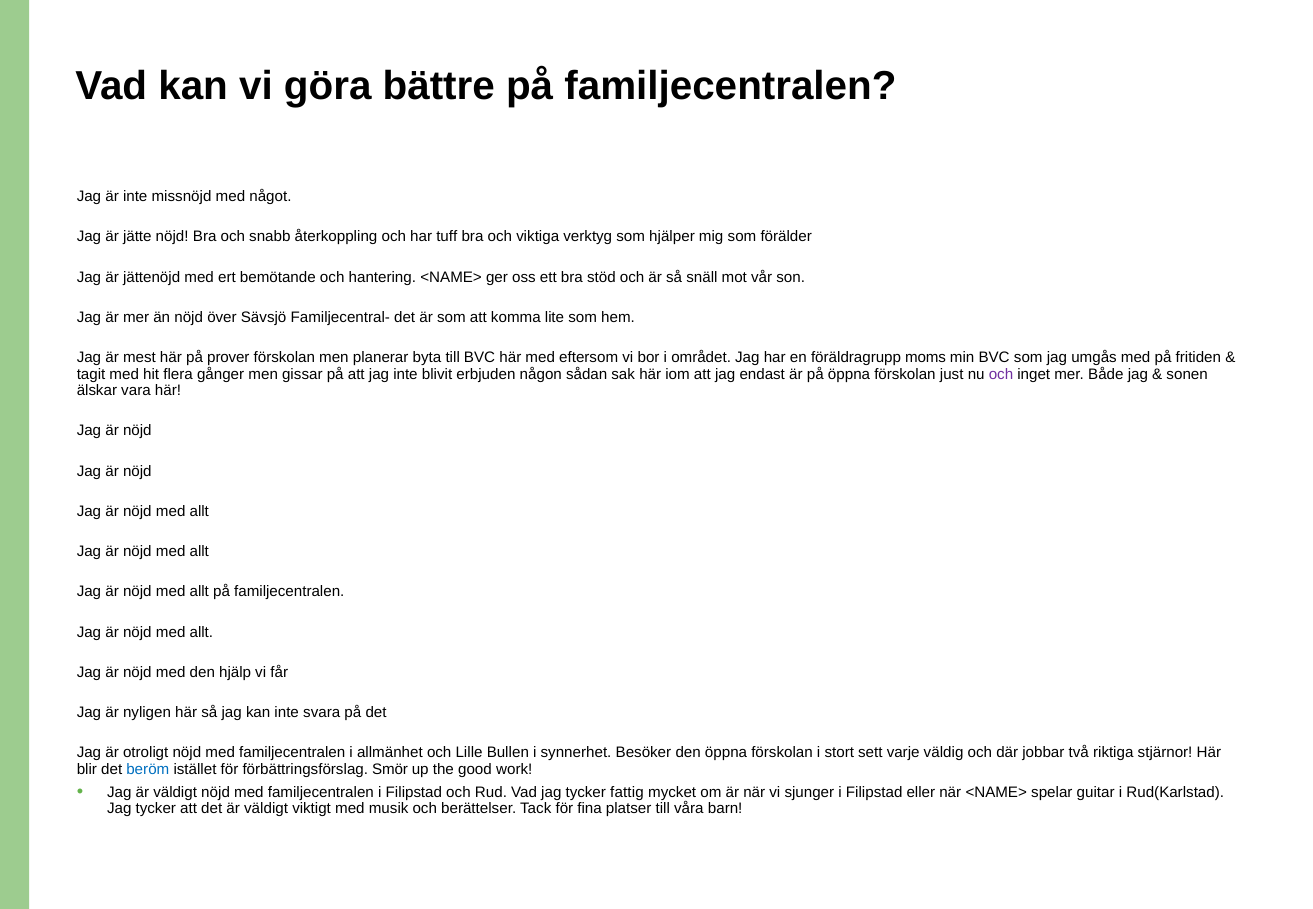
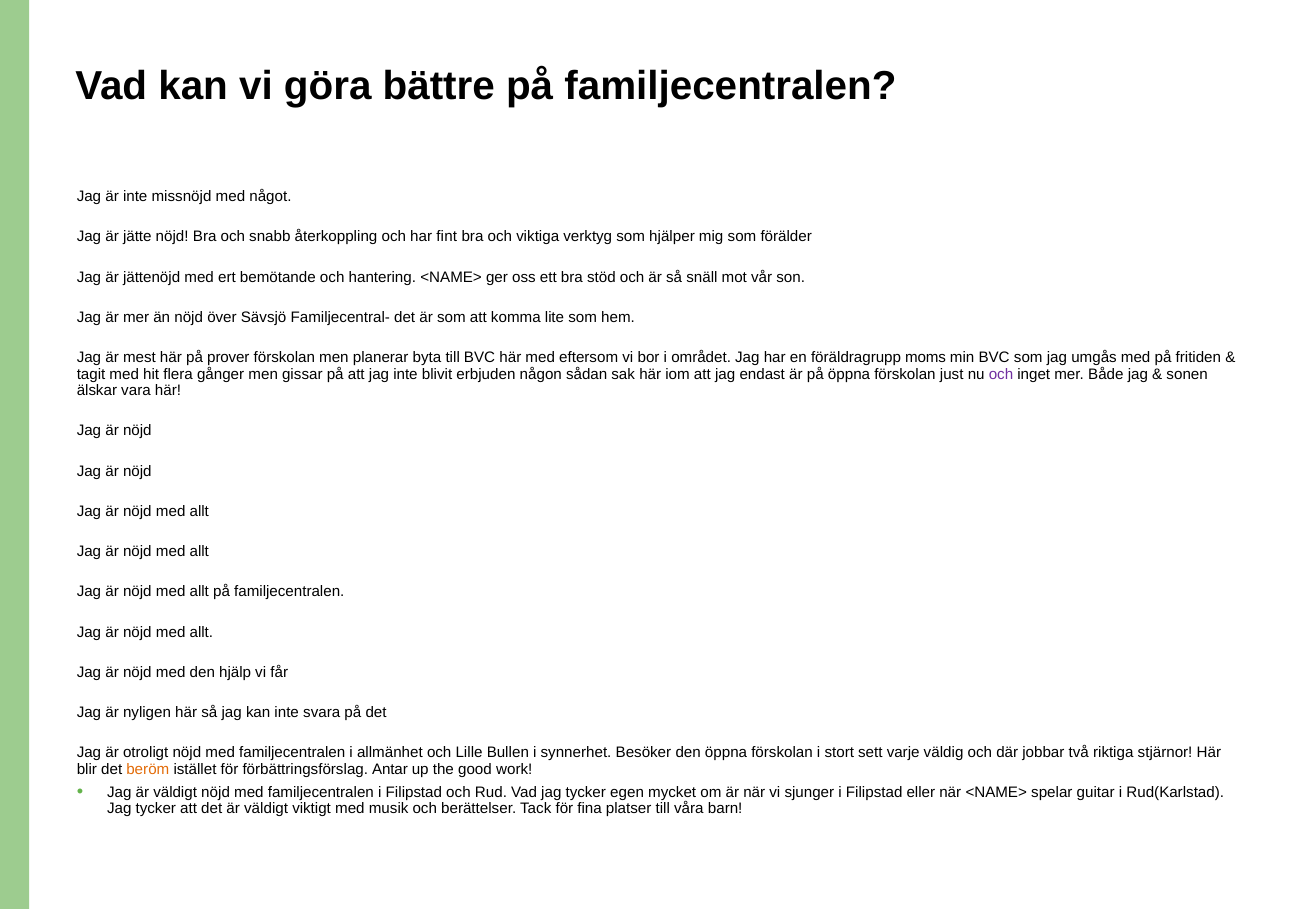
tuff: tuff -> fint
beröm colour: blue -> orange
Smör: Smör -> Antar
fattig: fattig -> egen
